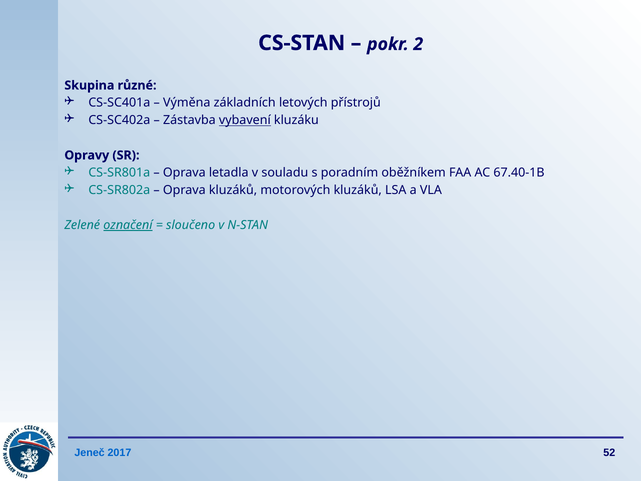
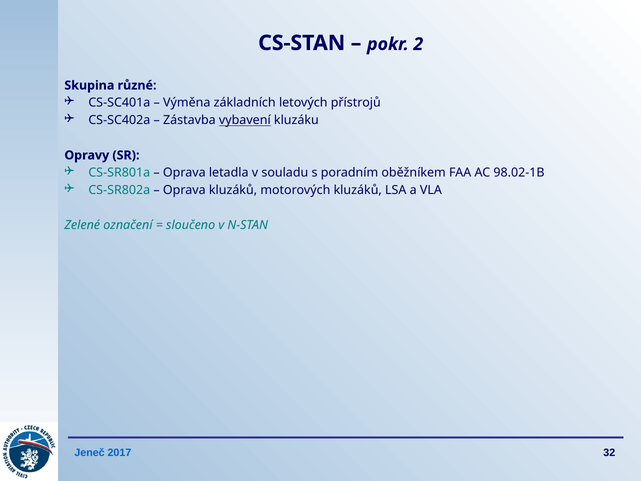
67.40-1B: 67.40-1B -> 98.02-1B
označení underline: present -> none
52: 52 -> 32
